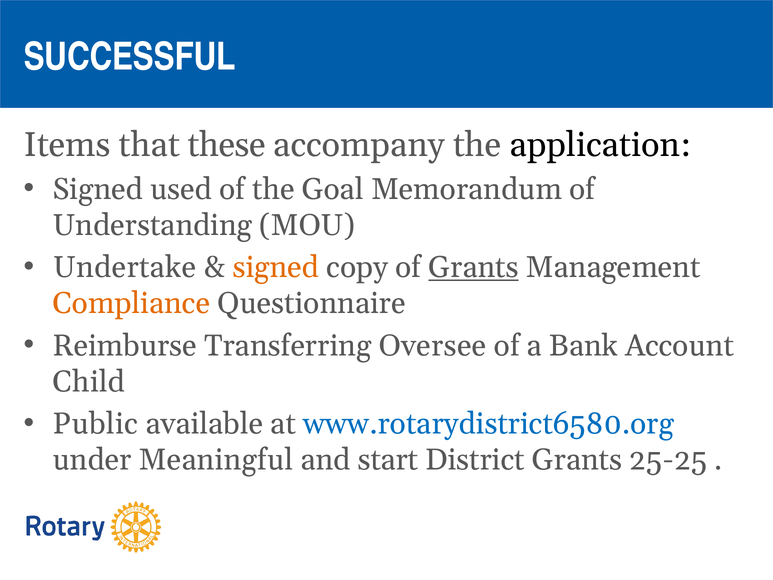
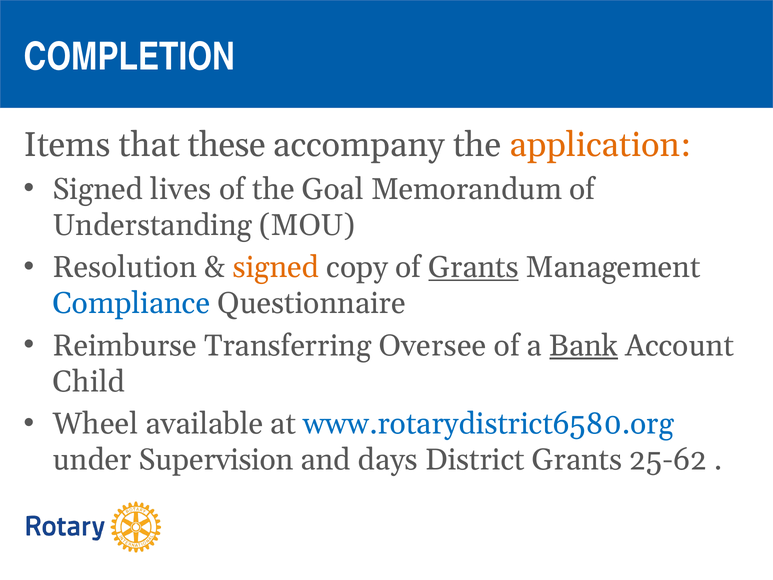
SUCCESSFUL: SUCCESSFUL -> COMPLETION
application colour: black -> orange
used: used -> lives
Undertake: Undertake -> Resolution
Compliance colour: orange -> blue
Bank underline: none -> present
Public: Public -> Wheel
Meaningful: Meaningful -> Supervision
start: start -> days
25-25: 25-25 -> 25-62
